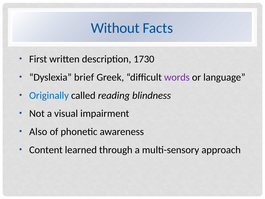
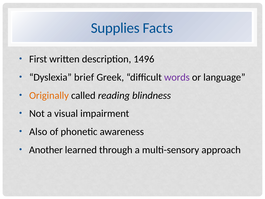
Without: Without -> Supplies
1730: 1730 -> 1496
Originally colour: blue -> orange
Content: Content -> Another
